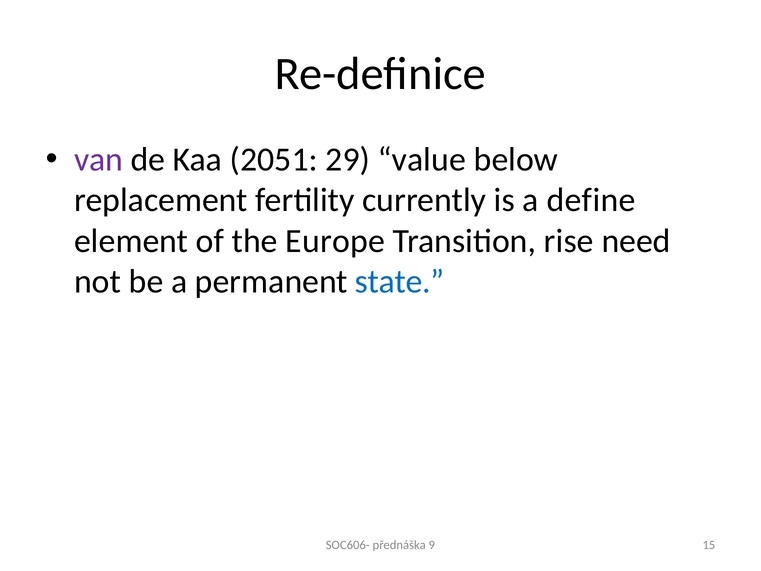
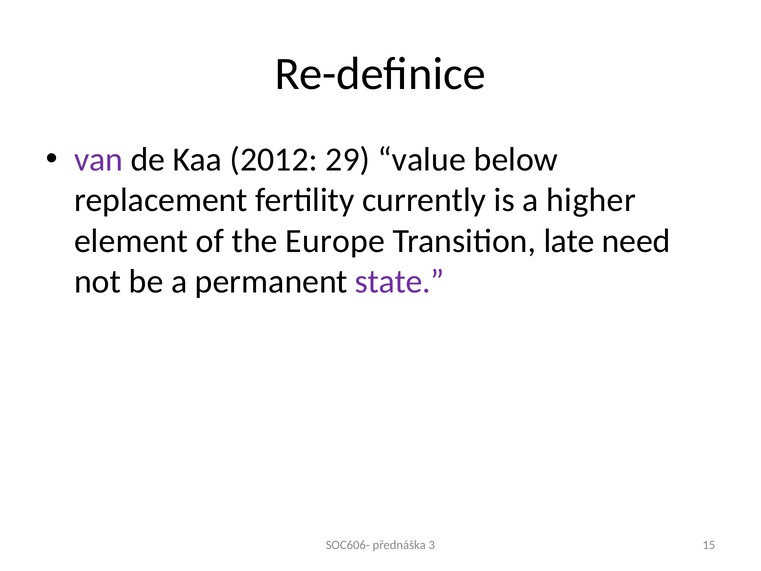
2051: 2051 -> 2012
define: define -> higher
rise: rise -> late
state colour: blue -> purple
9: 9 -> 3
